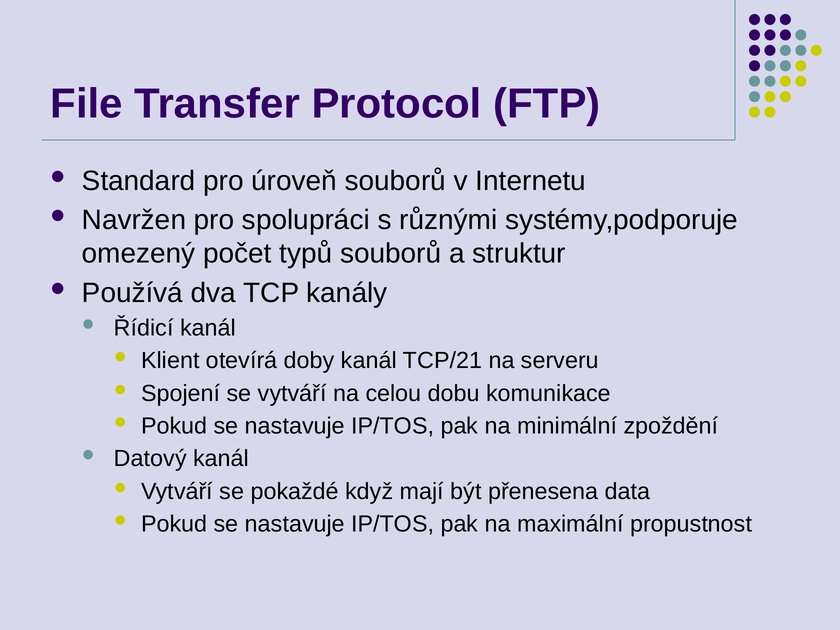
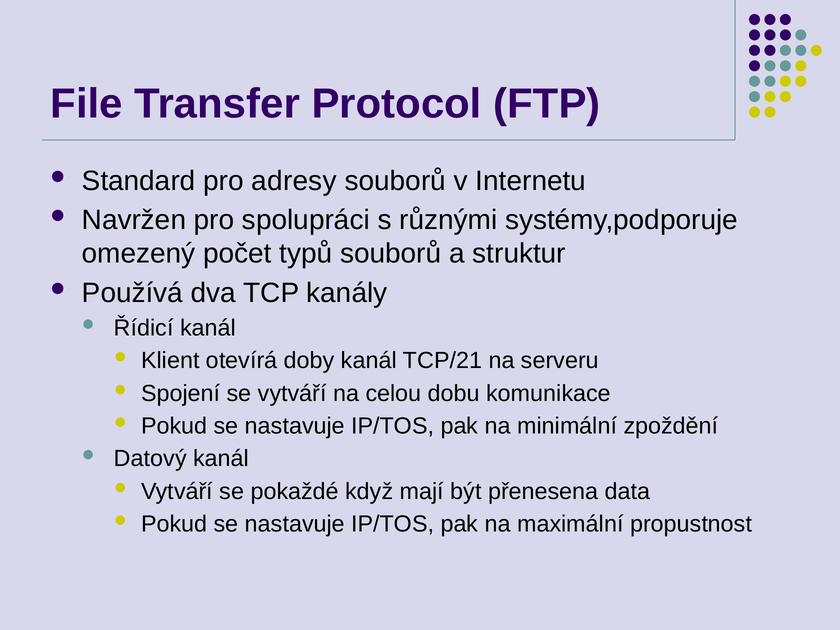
úroveň: úroveň -> adresy
